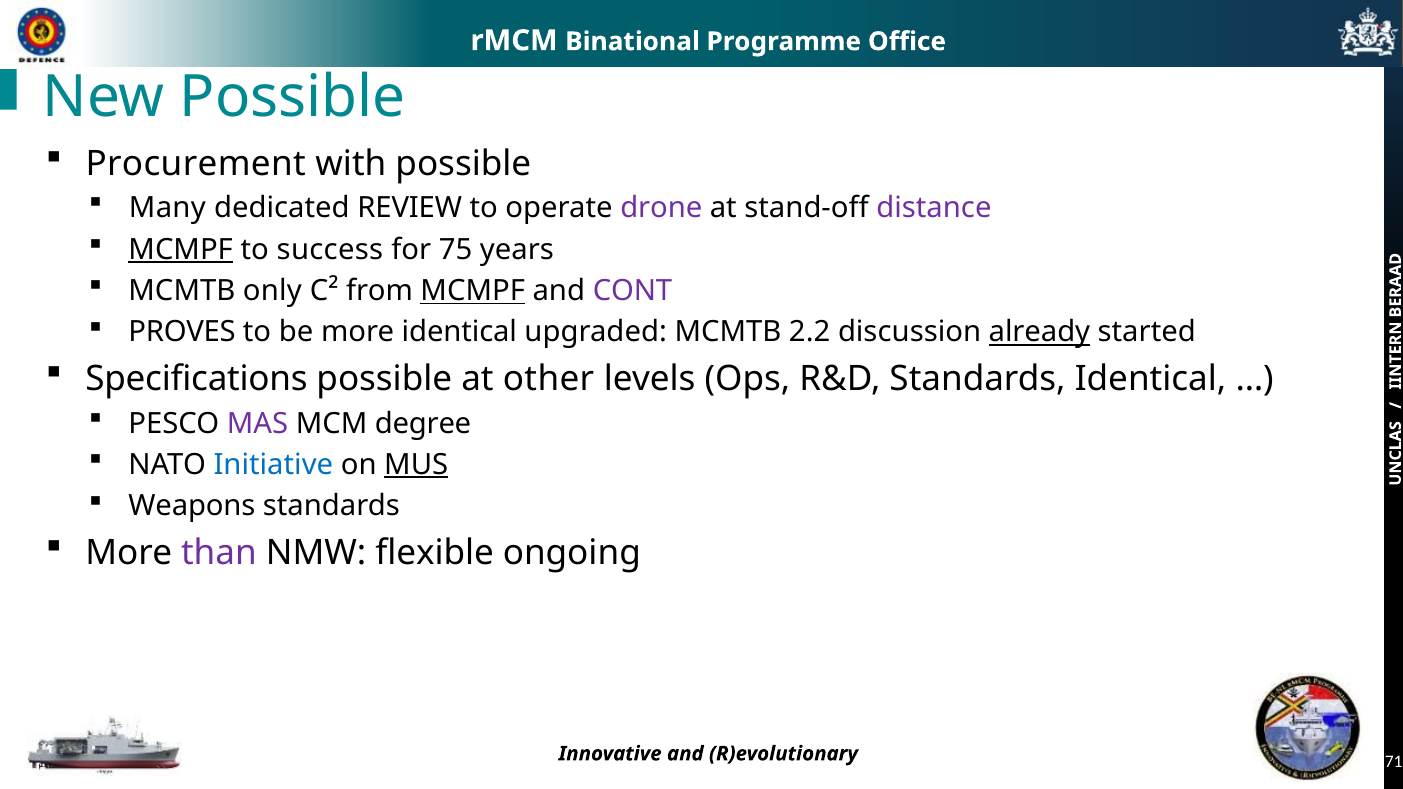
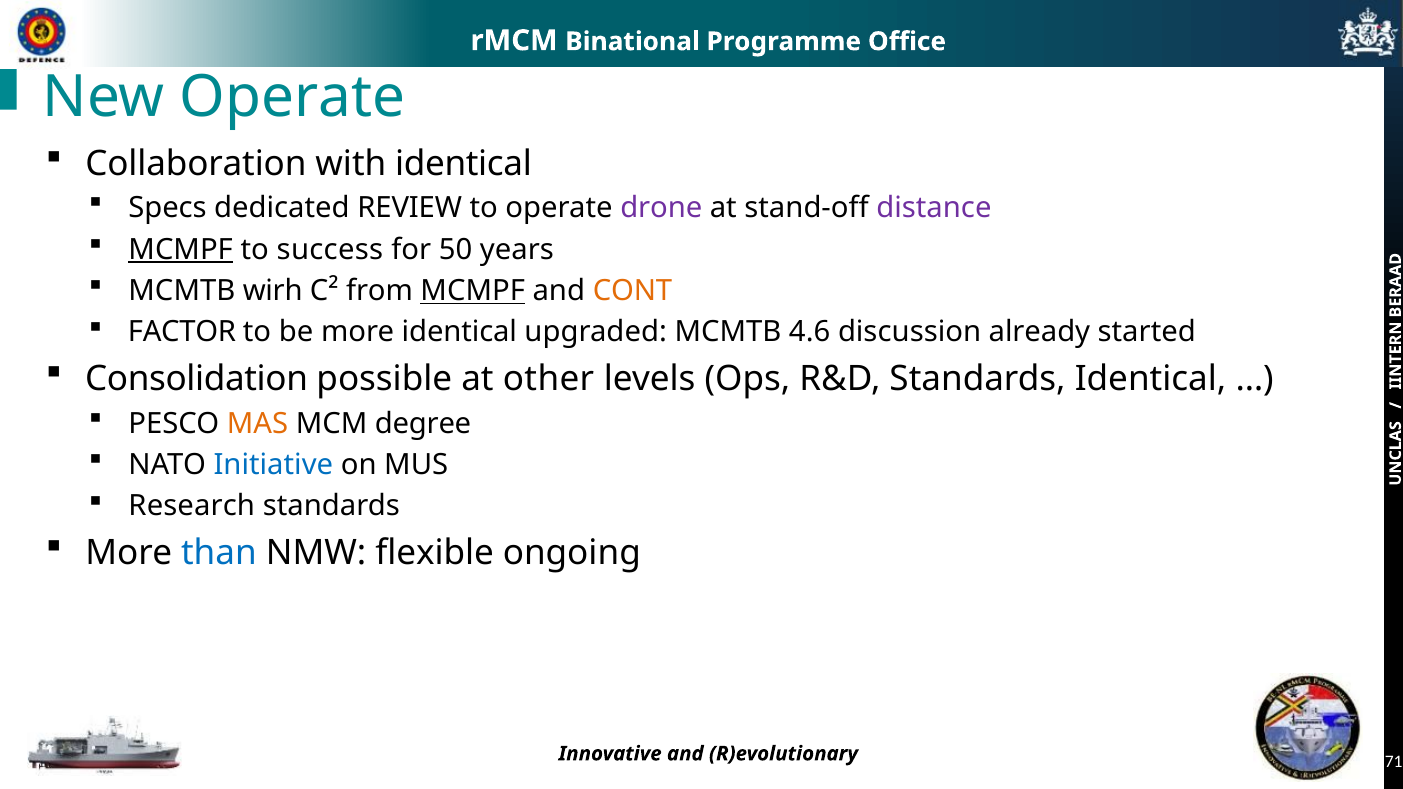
New Possible: Possible -> Operate
Procurement: Procurement -> Collaboration
with possible: possible -> identical
Many: Many -> Specs
75: 75 -> 50
only: only -> wirh
CONT colour: purple -> orange
PROVES: PROVES -> FACTOR
2.2: 2.2 -> 4.6
already underline: present -> none
Specifications: Specifications -> Consolidation
MAS colour: purple -> orange
MUS underline: present -> none
Weapons: Weapons -> Research
than colour: purple -> blue
